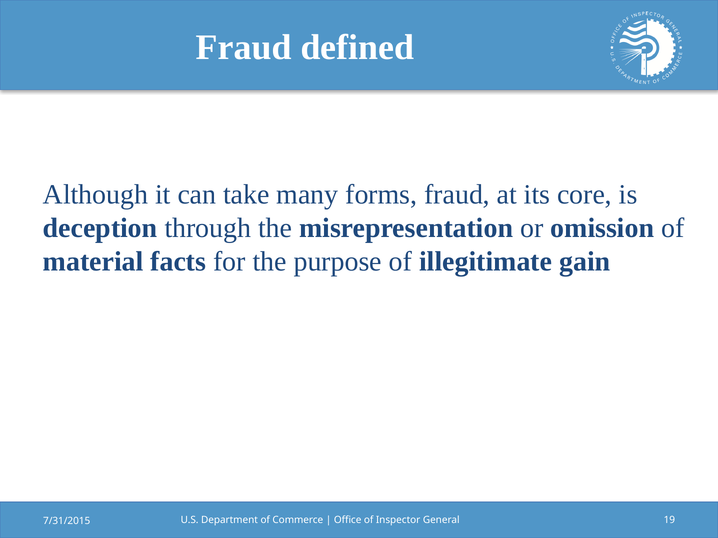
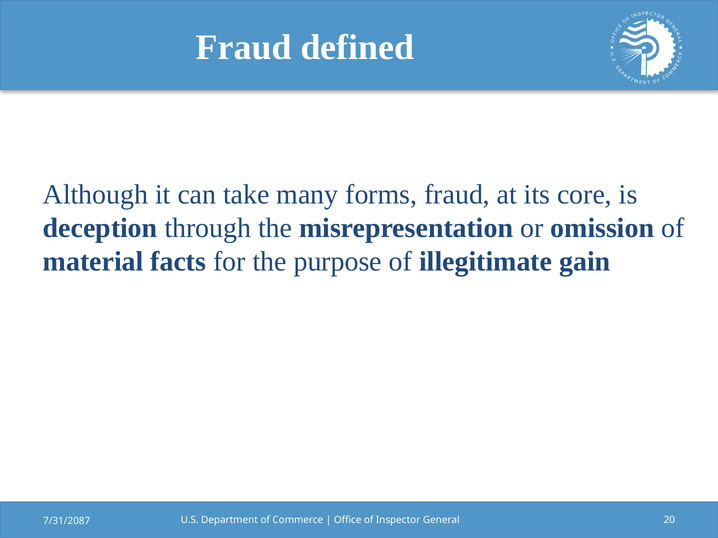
19: 19 -> 20
7/31/2015: 7/31/2015 -> 7/31/2087
